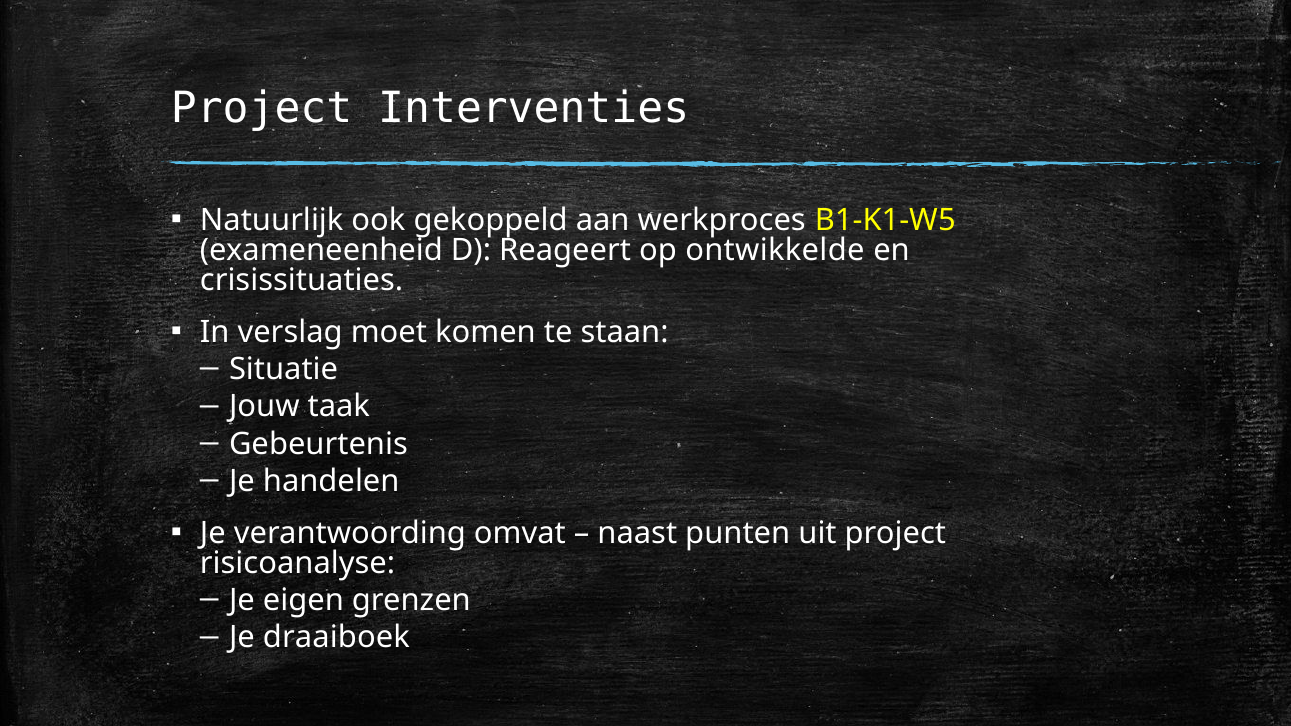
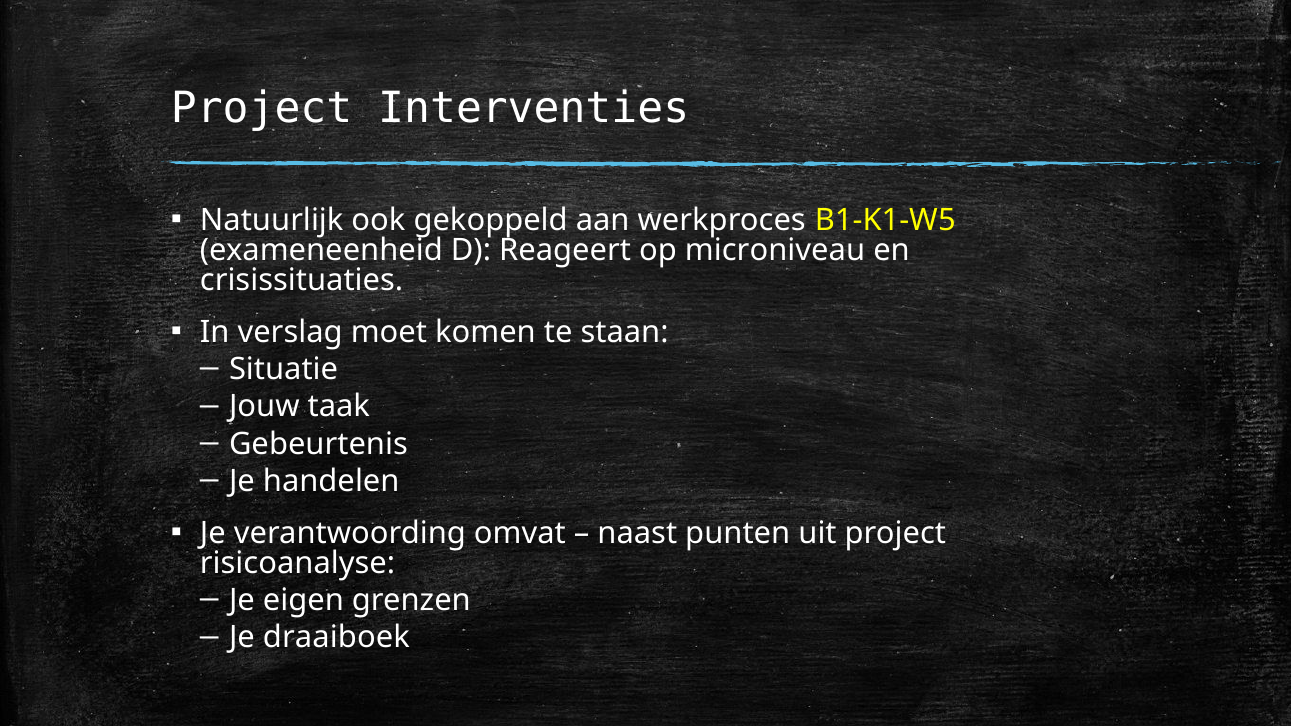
ontwikkelde: ontwikkelde -> microniveau
